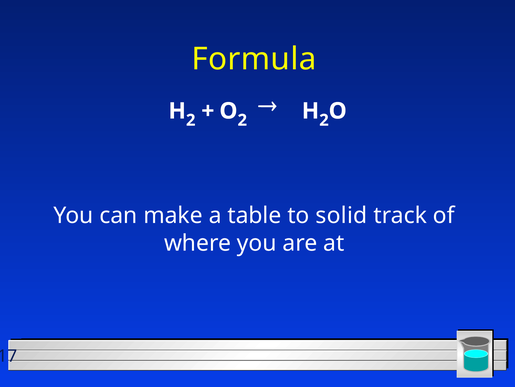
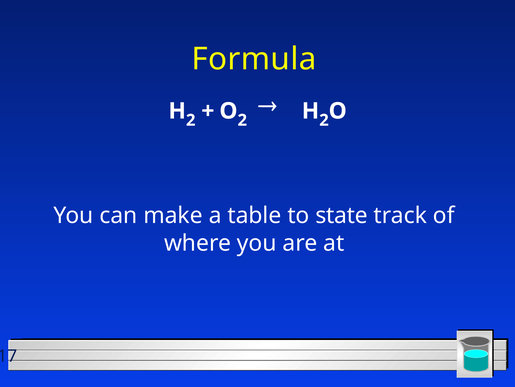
solid: solid -> state
